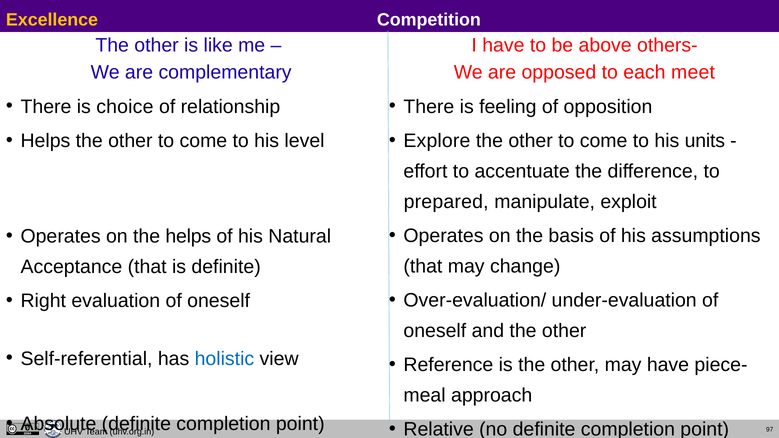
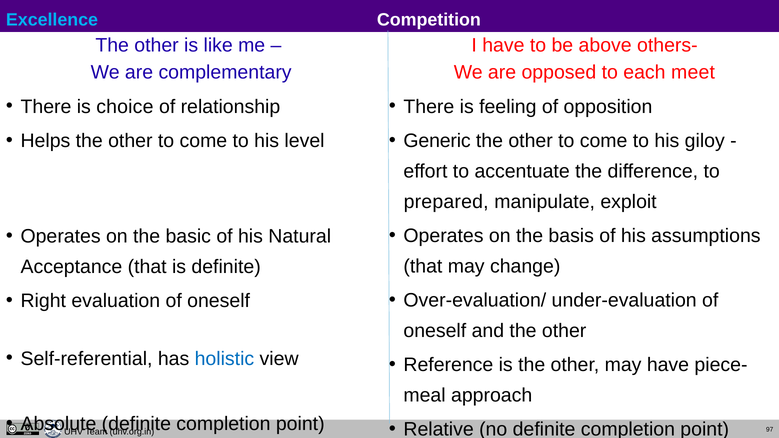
Excellence colour: yellow -> light blue
Explore: Explore -> Generic
units: units -> giloy
the helps: helps -> basic
